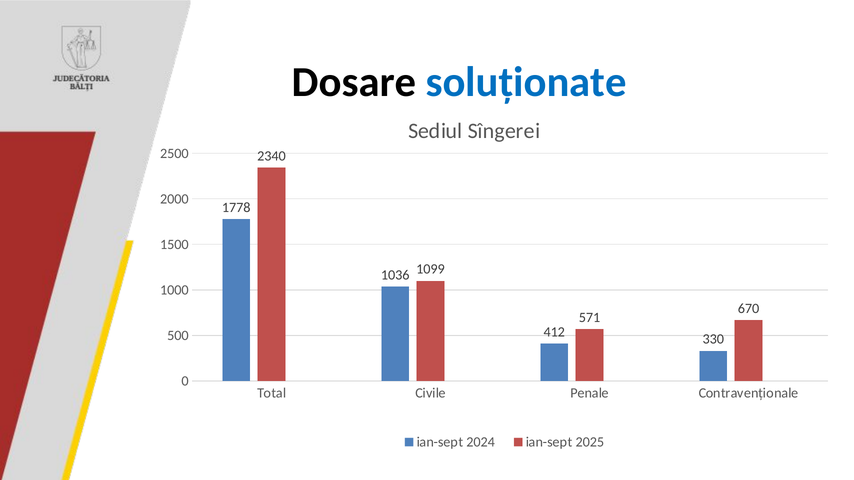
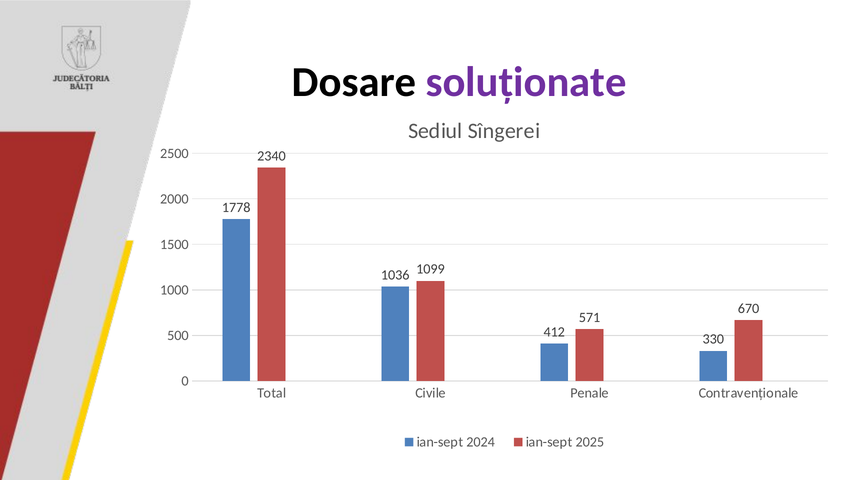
soluționate colour: blue -> purple
